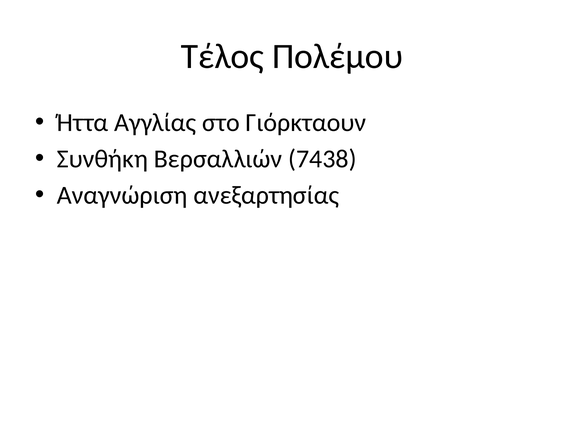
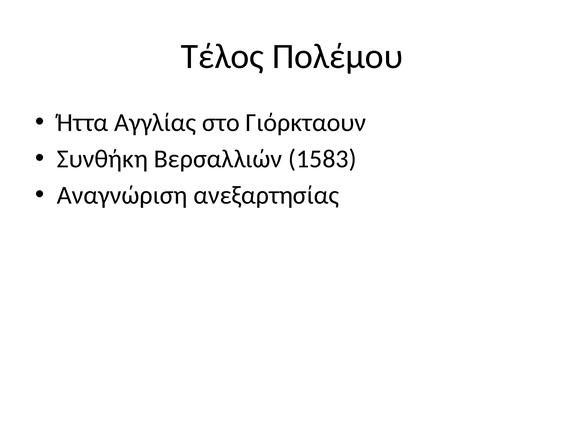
7438: 7438 -> 1583
